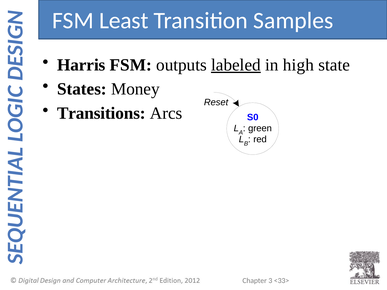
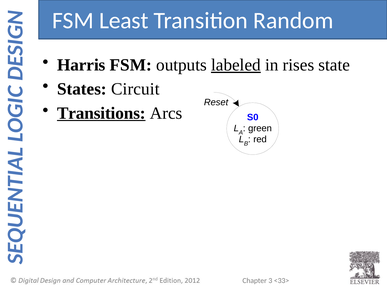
Samples: Samples -> Random
high: high -> rises
Money: Money -> Circuit
Transitions underline: none -> present
